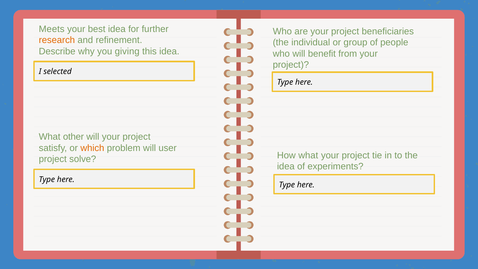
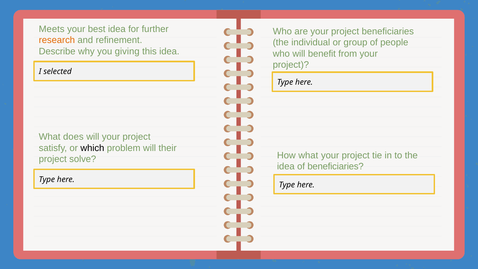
other: other -> does
which colour: orange -> black
user: user -> their
of experiments: experiments -> beneficiaries
